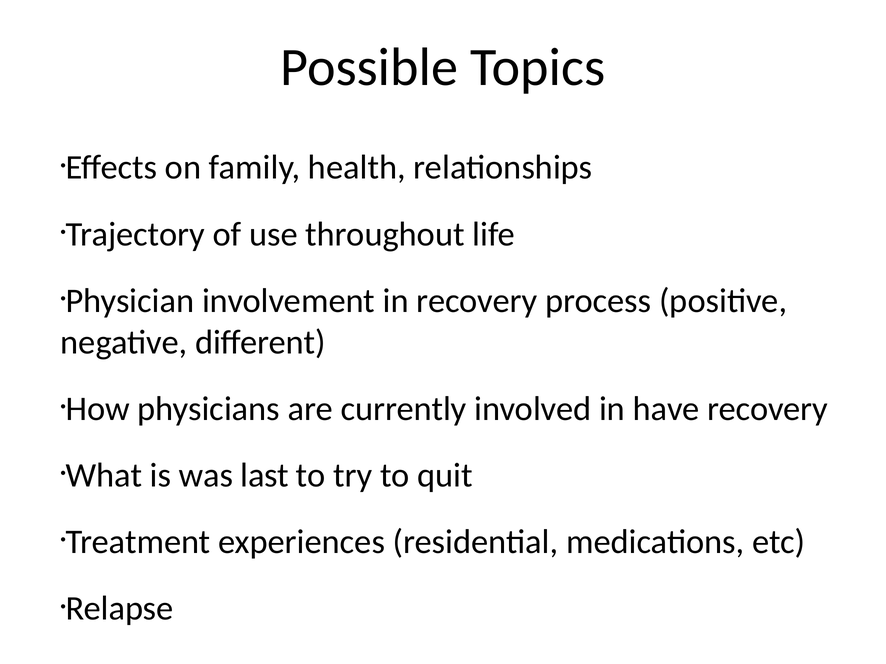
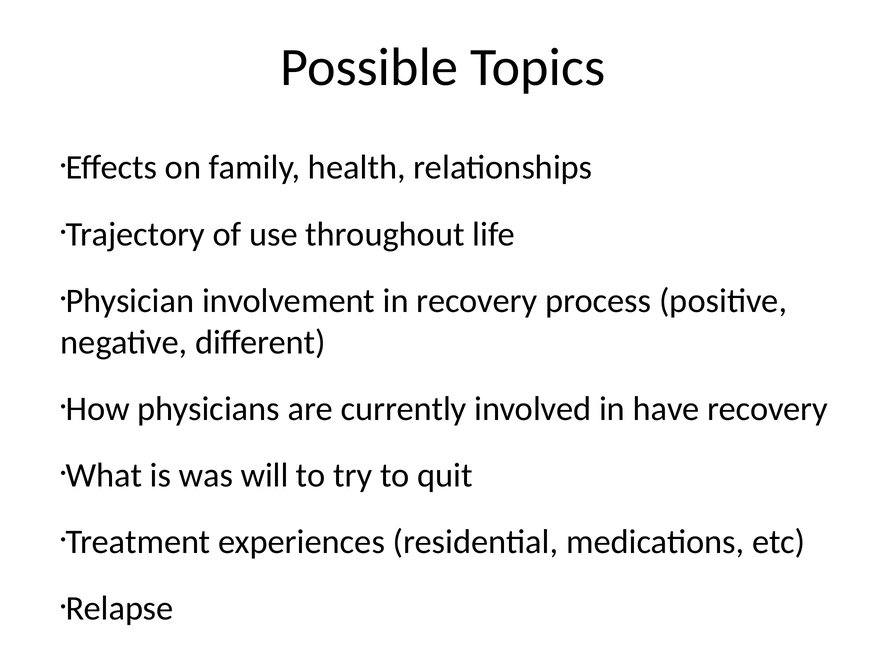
last: last -> will
